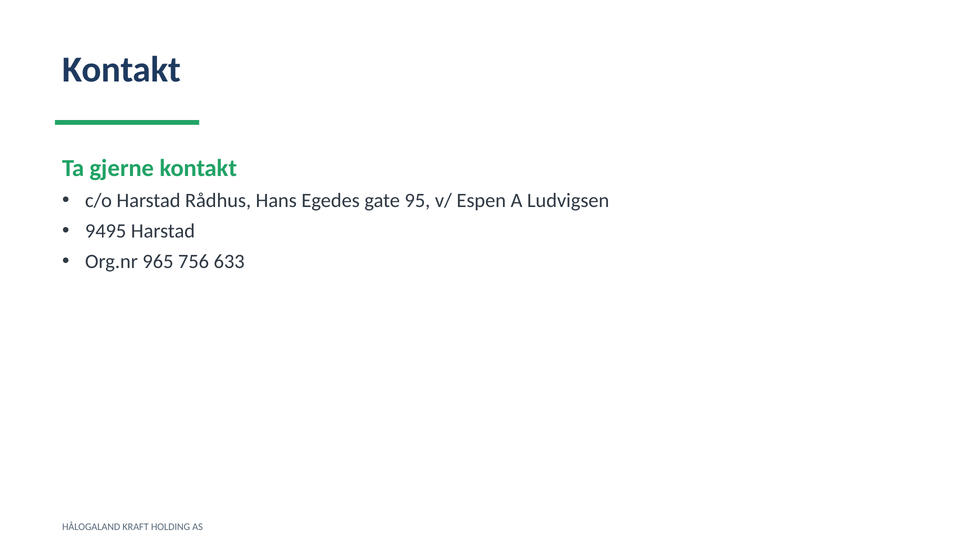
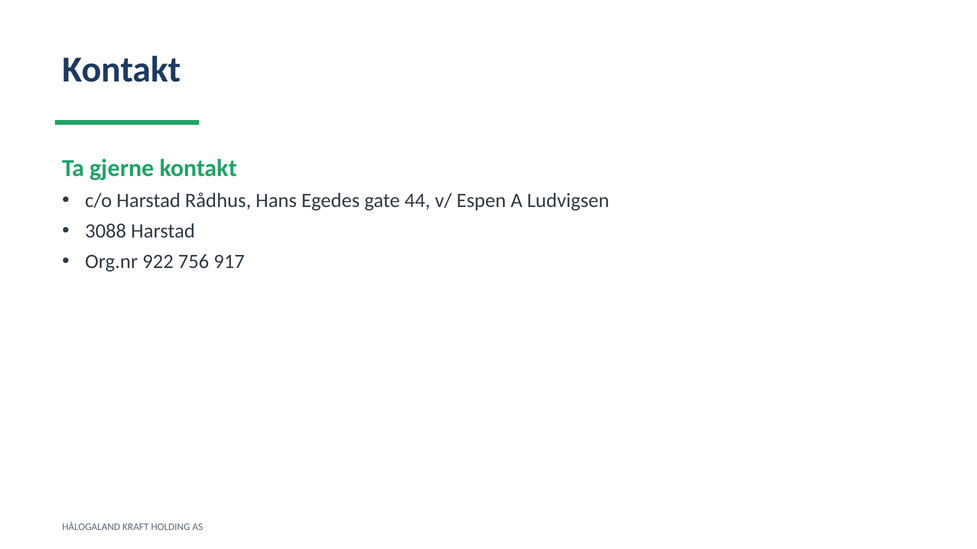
95: 95 -> 44
9495: 9495 -> 3088
965: 965 -> 922
633: 633 -> 917
